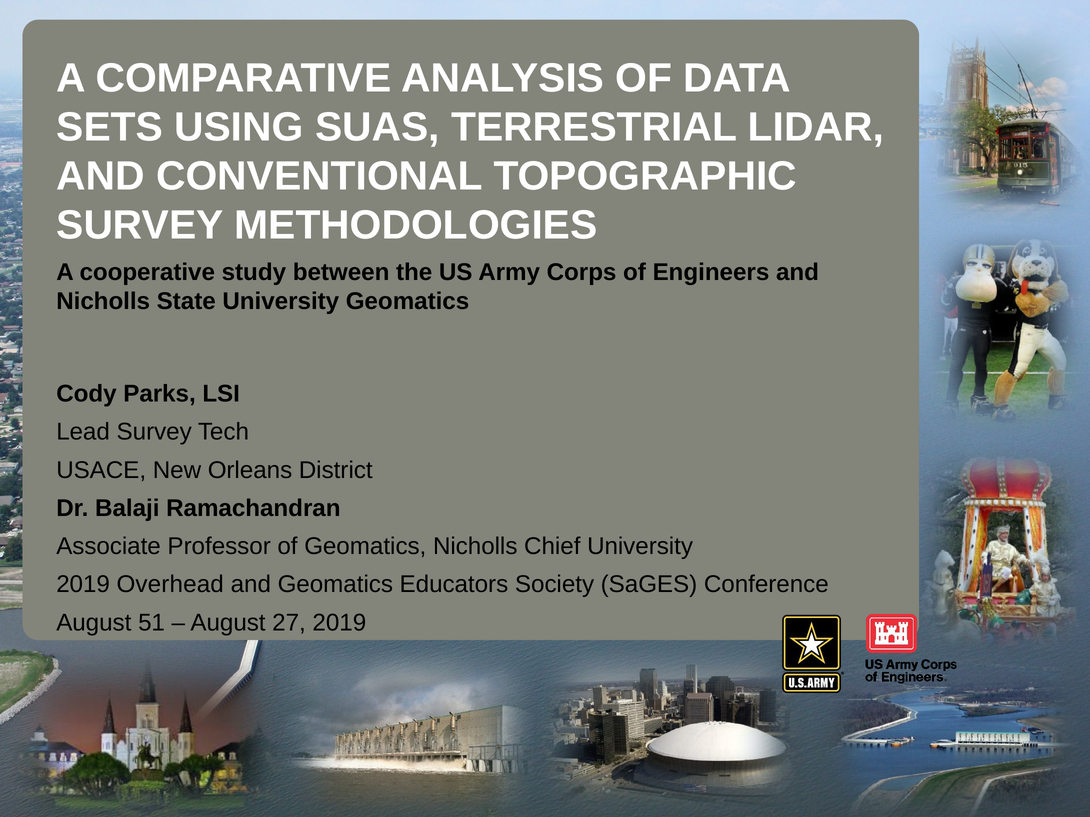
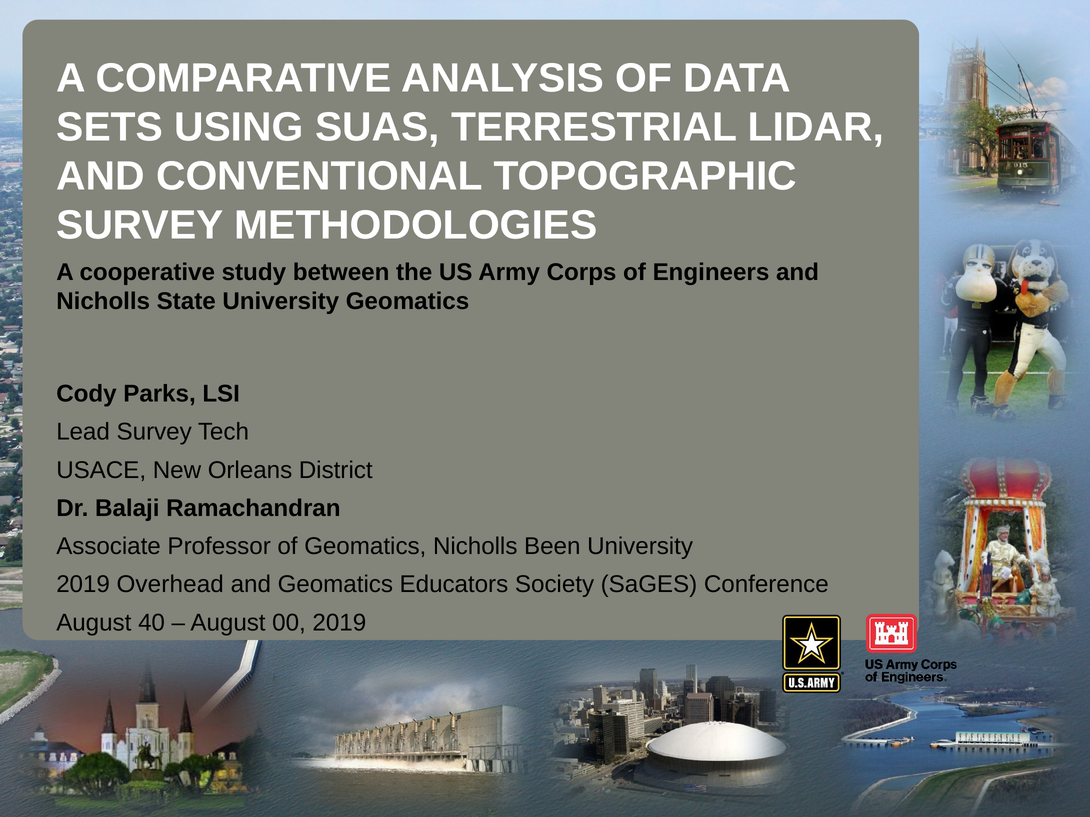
Chief: Chief -> Been
51: 51 -> 40
27: 27 -> 00
